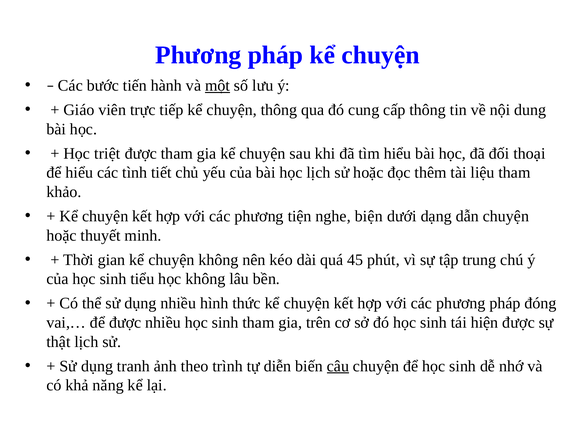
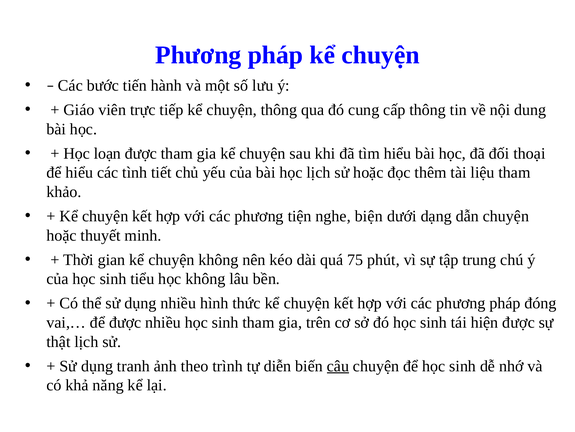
một underline: present -> none
triệt: triệt -> loạn
45: 45 -> 75
